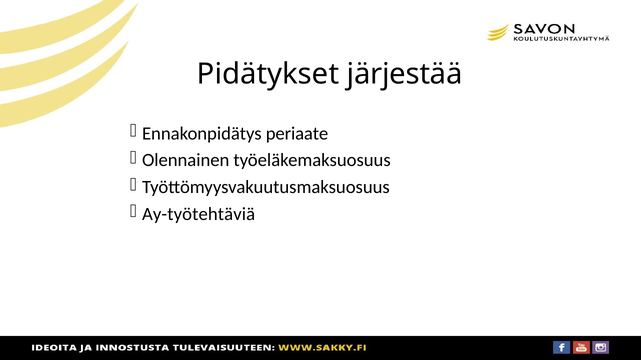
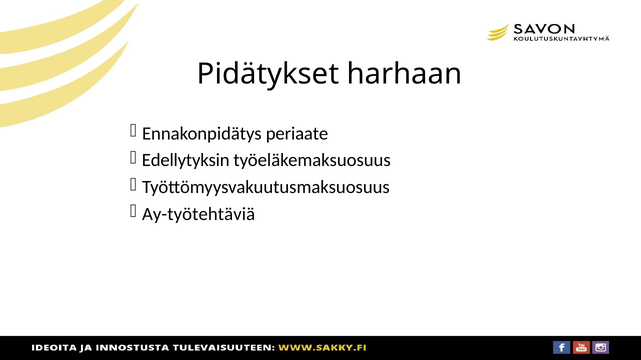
järjestää: järjestää -> harhaan
Olennainen: Olennainen -> Edellytyksin
